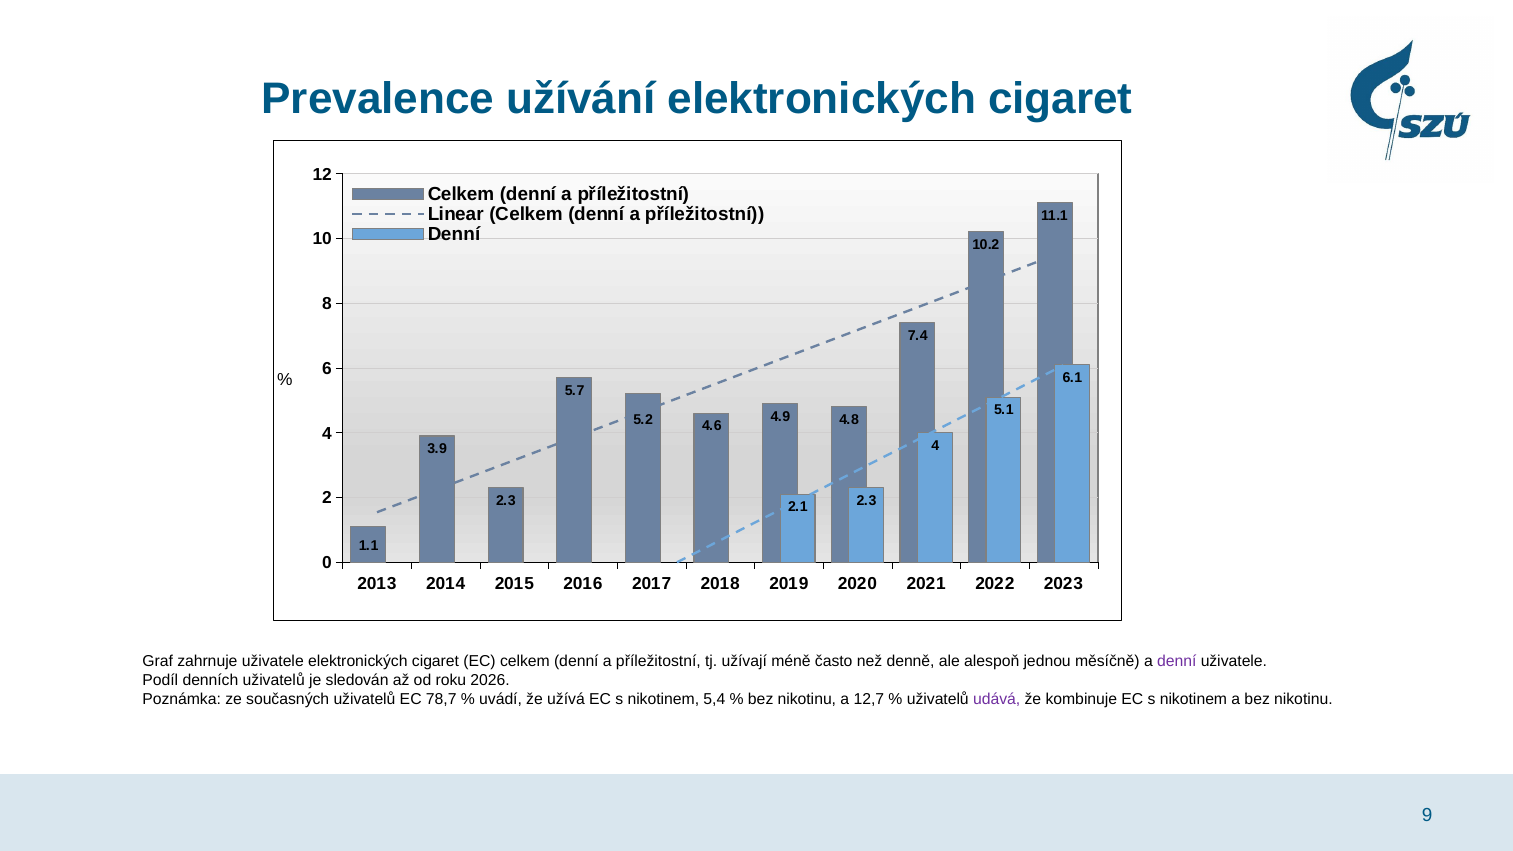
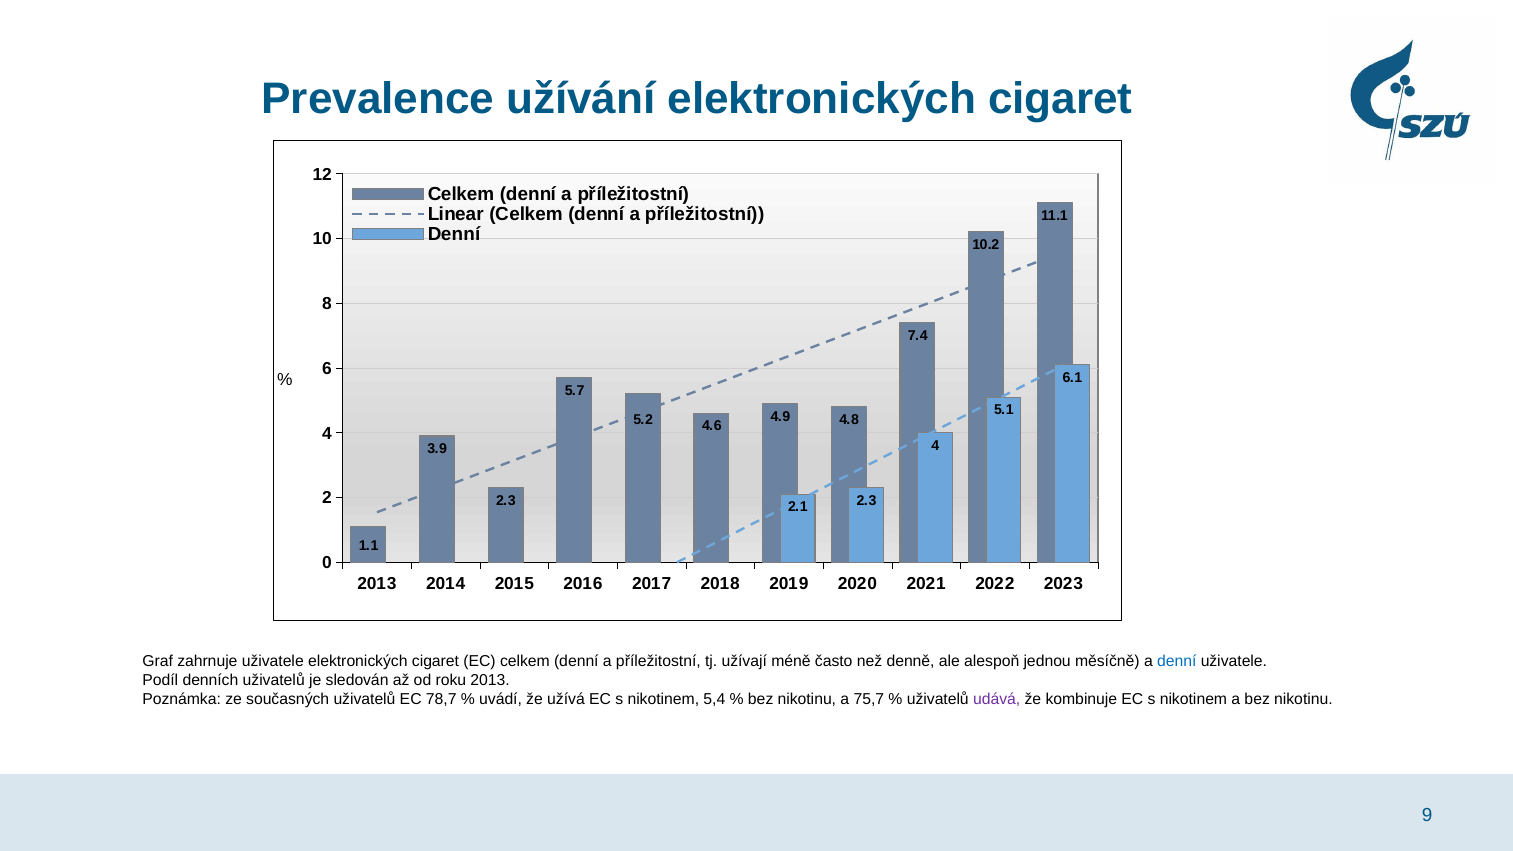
denní at (1177, 661) colour: purple -> blue
roku 2026: 2026 -> 2013
12,7: 12,7 -> 75,7
